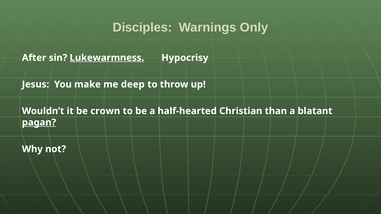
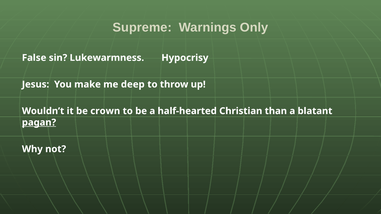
Disciples: Disciples -> Supreme
After: After -> False
Lukewarmness underline: present -> none
